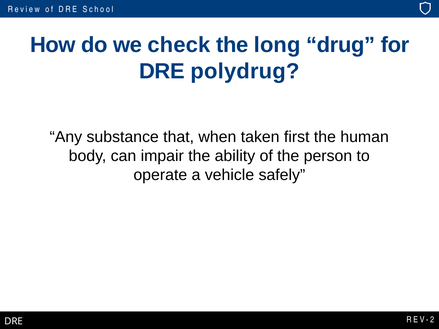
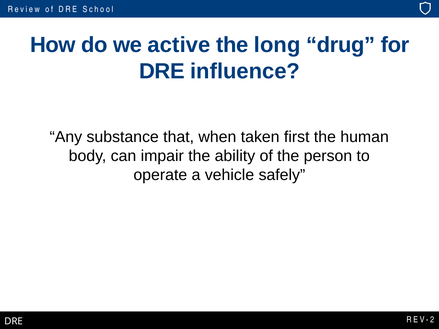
check: check -> active
polydrug: polydrug -> influence
